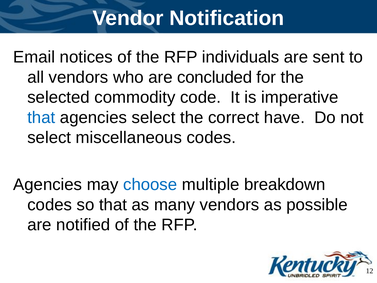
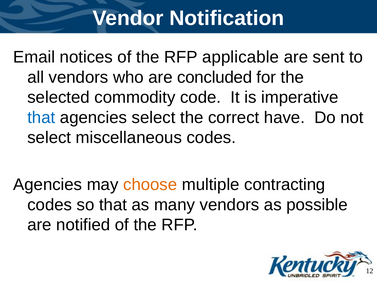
individuals: individuals -> applicable
choose colour: blue -> orange
breakdown: breakdown -> contracting
